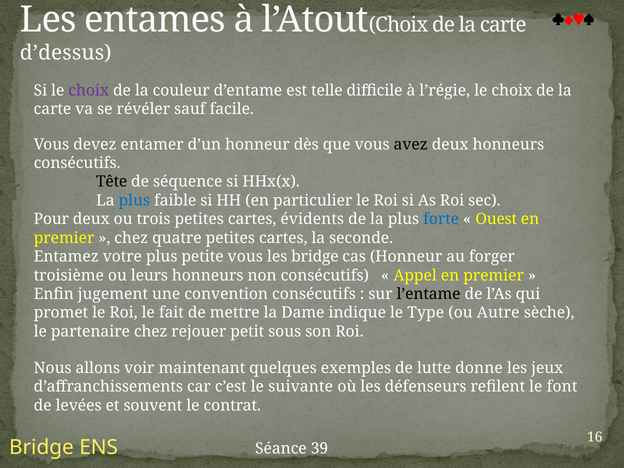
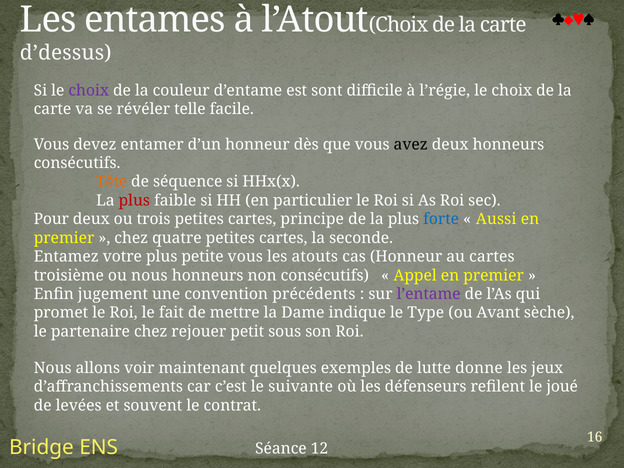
telle: telle -> sont
sauf: sauf -> telle
Tête colour: black -> orange
plus at (134, 201) colour: blue -> red
évidents: évidents -> principe
Ouest: Ouest -> Aussi
les bridge: bridge -> atouts
au forger: forger -> cartes
ou leurs: leurs -> nous
convention consécutifs: consécutifs -> précédents
l’entame colour: black -> purple
Autre: Autre -> Avant
font: font -> joué
39: 39 -> 12
